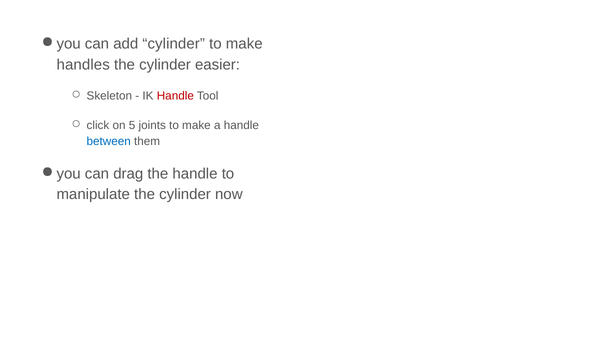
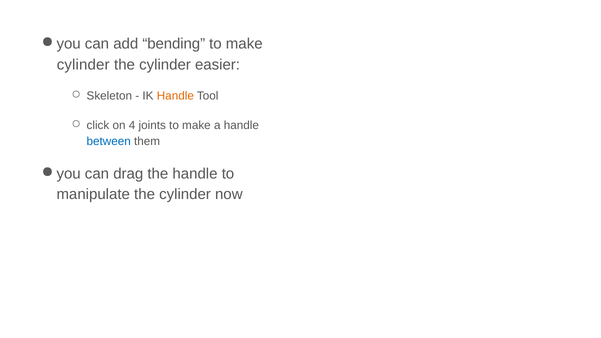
add cylinder: cylinder -> bending
handles at (83, 65): handles -> cylinder
Handle at (175, 96) colour: red -> orange
5: 5 -> 4
